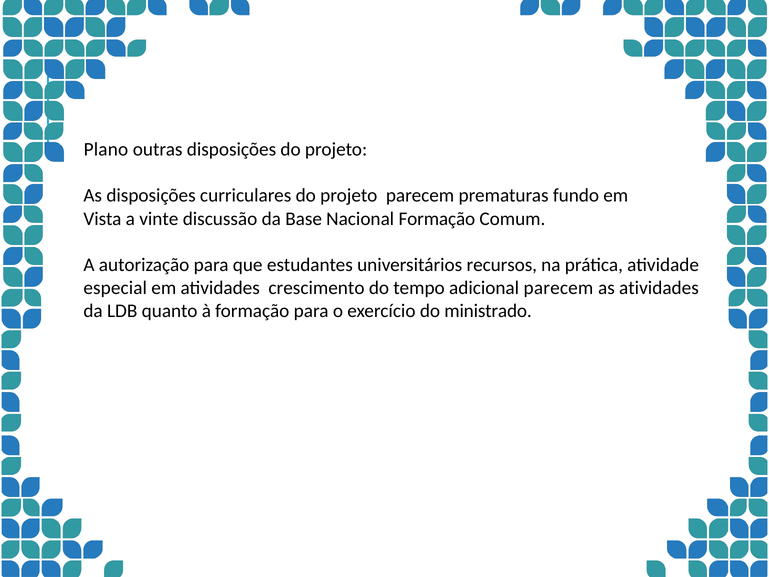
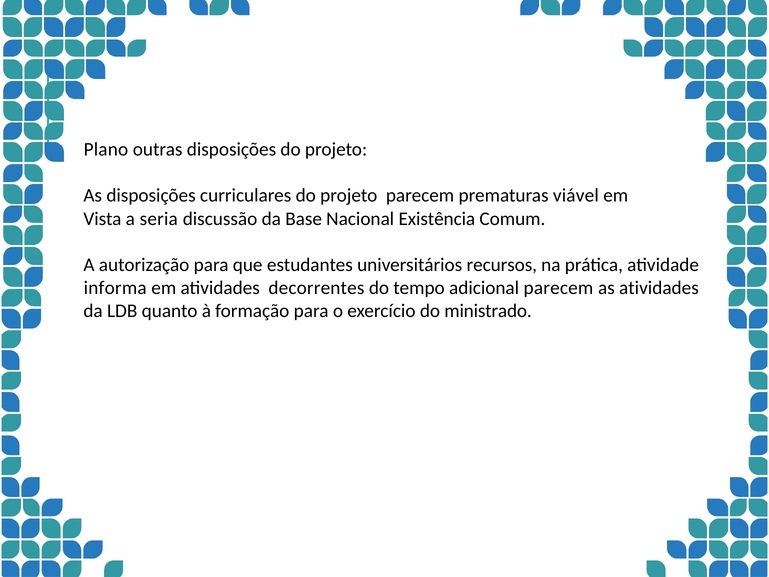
fundo: fundo -> viável
vinte: vinte -> seria
Nacional Formação: Formação -> Existência
especial: especial -> informa
crescimento: crescimento -> decorrentes
